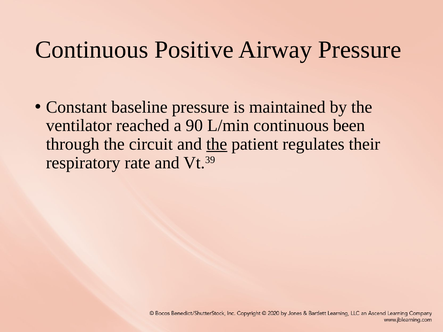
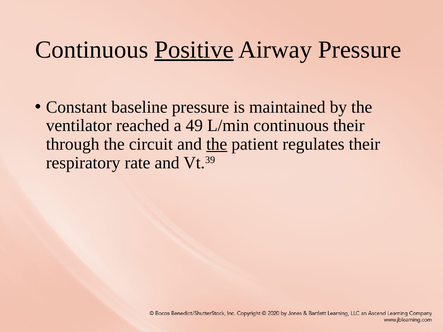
Positive underline: none -> present
90: 90 -> 49
continuous been: been -> their
